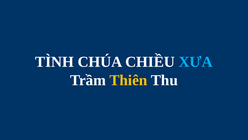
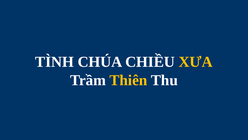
XƯA colour: light blue -> yellow
